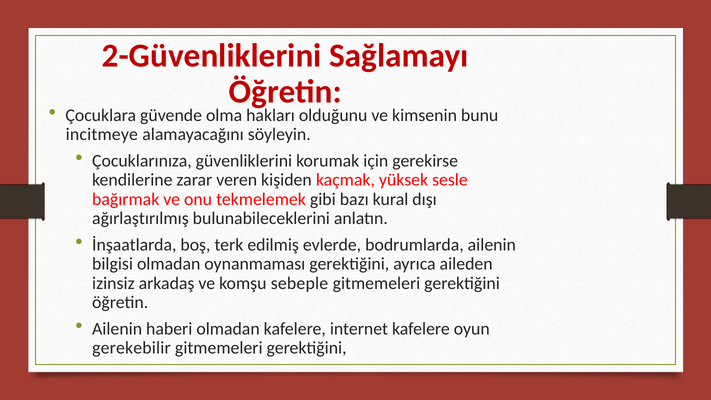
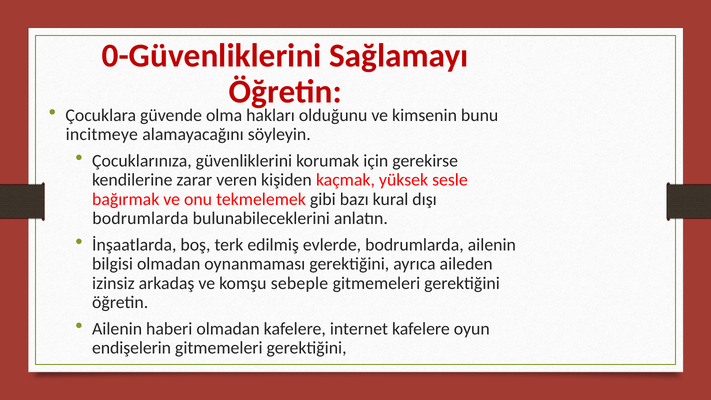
2-Güvenliklerini: 2-Güvenliklerini -> 0-Güvenliklerini
ağırlaştırılmış at (140, 218): ağırlaştırılmış -> bodrumlarda
gerekebilir: gerekebilir -> endişelerin
